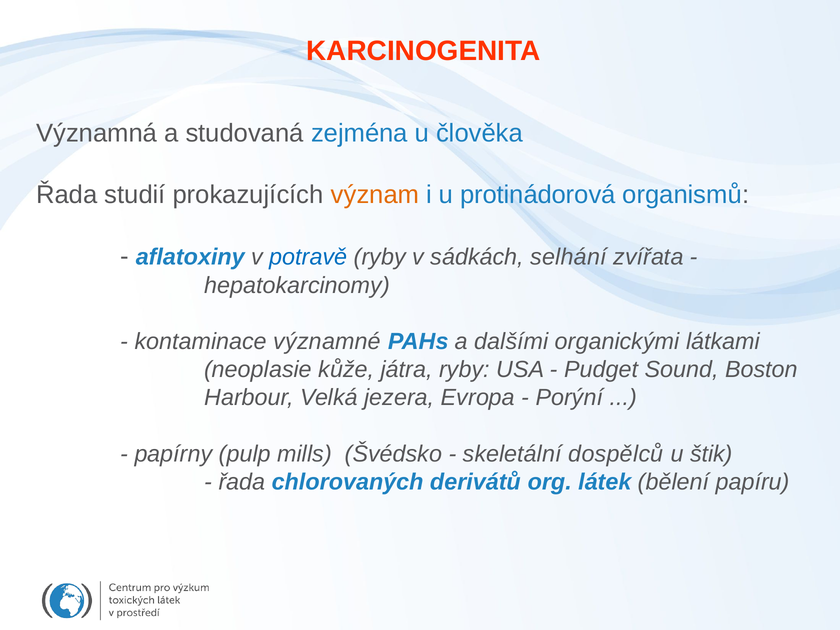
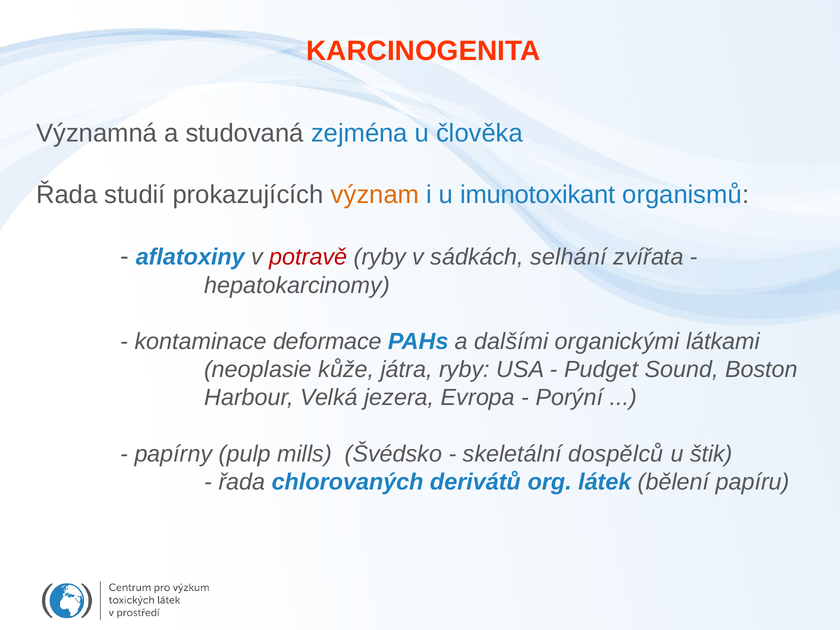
protinádorová: protinádorová -> imunotoxikant
potravě colour: blue -> red
významné: významné -> deformace
